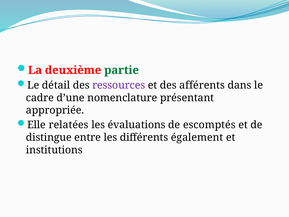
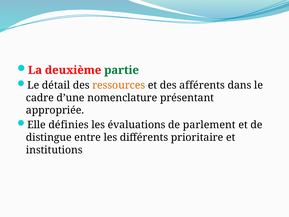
ressources colour: purple -> orange
relatées: relatées -> définies
escomptés: escomptés -> parlement
également: également -> prioritaire
